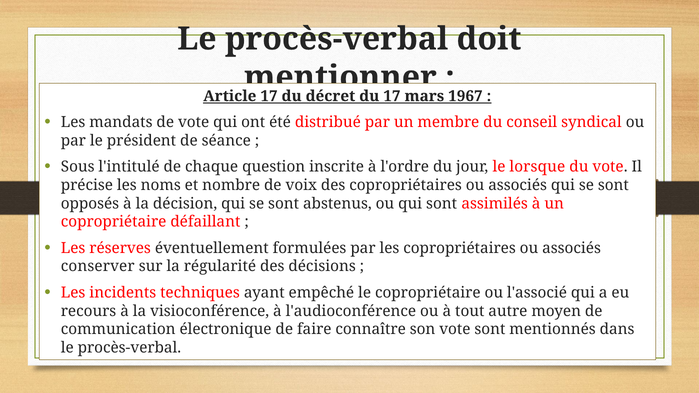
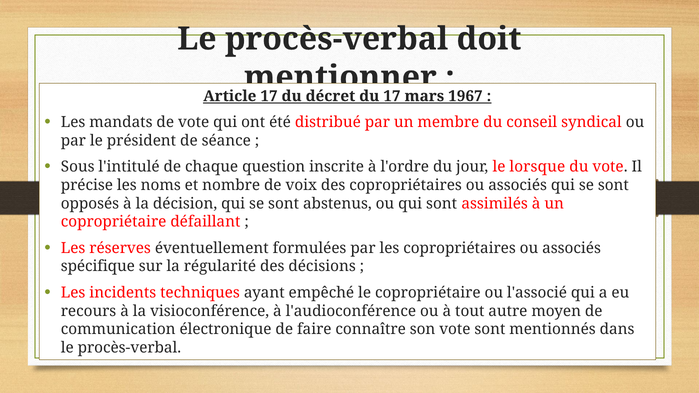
conserver: conserver -> spécifique
